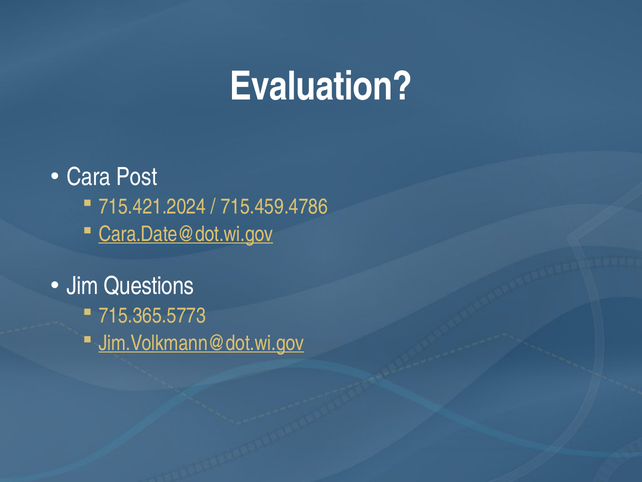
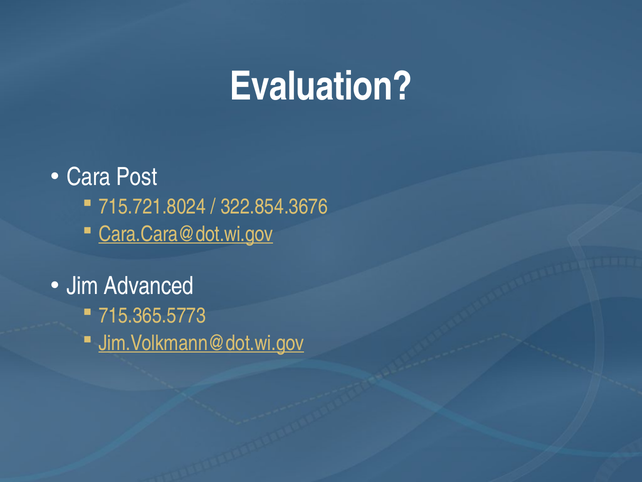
715.421.2024: 715.421.2024 -> 715.721.8024
715.459.4786: 715.459.4786 -> 322.854.3676
Cara.Date@dot.wi.gov: Cara.Date@dot.wi.gov -> Cara.Cara@dot.wi.gov
Questions: Questions -> Advanced
